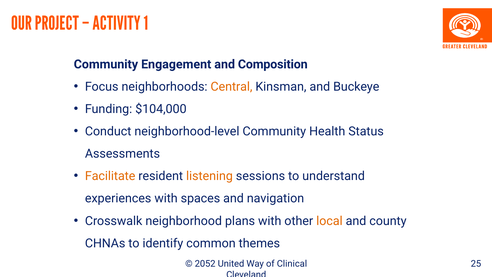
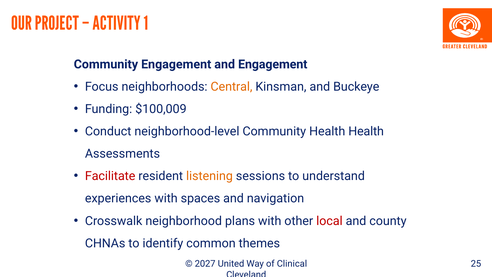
and Composition: Composition -> Engagement
$104,000: $104,000 -> $100,009
Health Status: Status -> Health
Facilitate colour: orange -> red
local colour: orange -> red
2052: 2052 -> 2027
